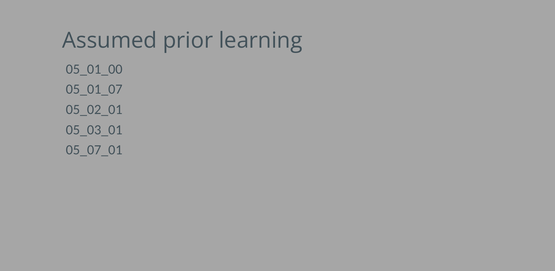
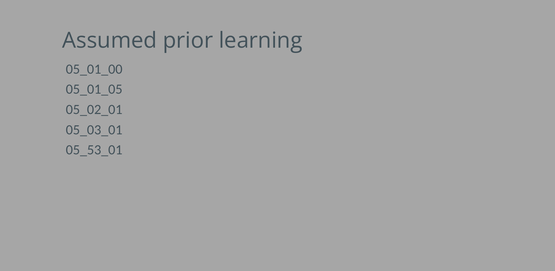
05_01_07: 05_01_07 -> 05_01_05
05_07_01: 05_07_01 -> 05_53_01
